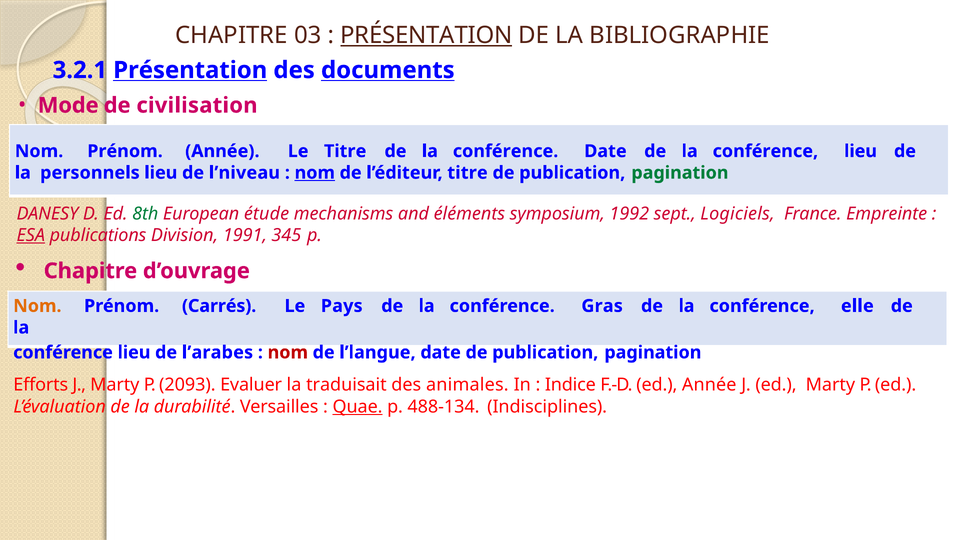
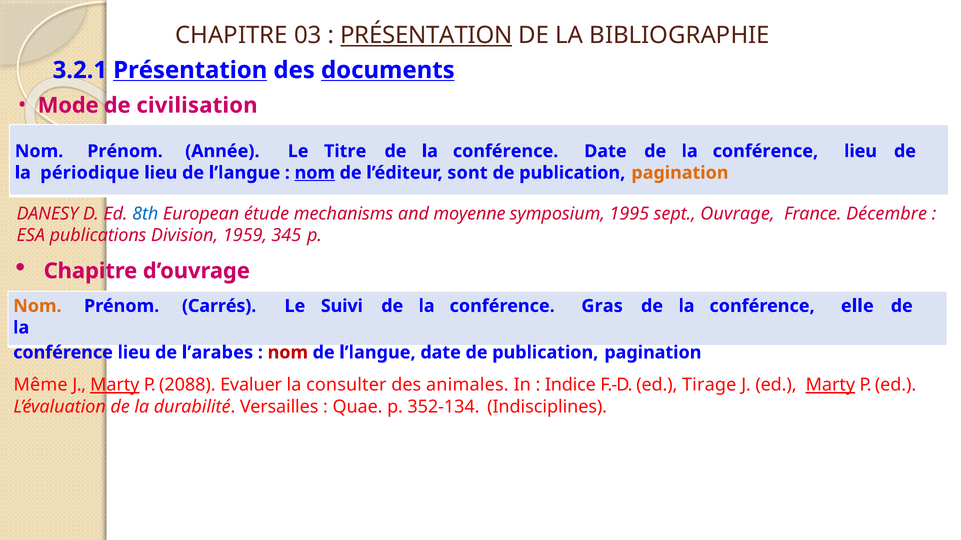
personnels: personnels -> périodique
lieu de l’niveau: l’niveau -> l’langue
l’éditeur titre: titre -> sont
pagination at (680, 173) colour: green -> orange
8th colour: green -> blue
éléments: éléments -> moyenne
1992: 1992 -> 1995
Logiciels: Logiciels -> Ouvrage
Empreinte: Empreinte -> Décembre
ESA underline: present -> none
1991: 1991 -> 1959
Pays: Pays -> Suivi
Efforts: Efforts -> Même
Marty at (115, 385) underline: none -> present
2093: 2093 -> 2088
traduisait: traduisait -> consulter
ed Année: Année -> Tirage
Marty at (830, 385) underline: none -> present
Quae underline: present -> none
488-134: 488-134 -> 352-134
